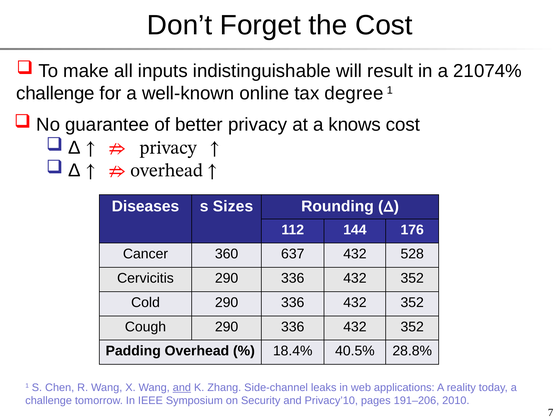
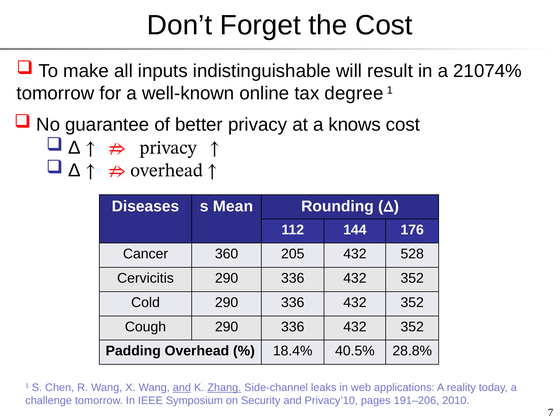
challenge at (55, 93): challenge -> tomorrow
Sizes: Sizes -> Mean
637: 637 -> 205
Zhang underline: none -> present
